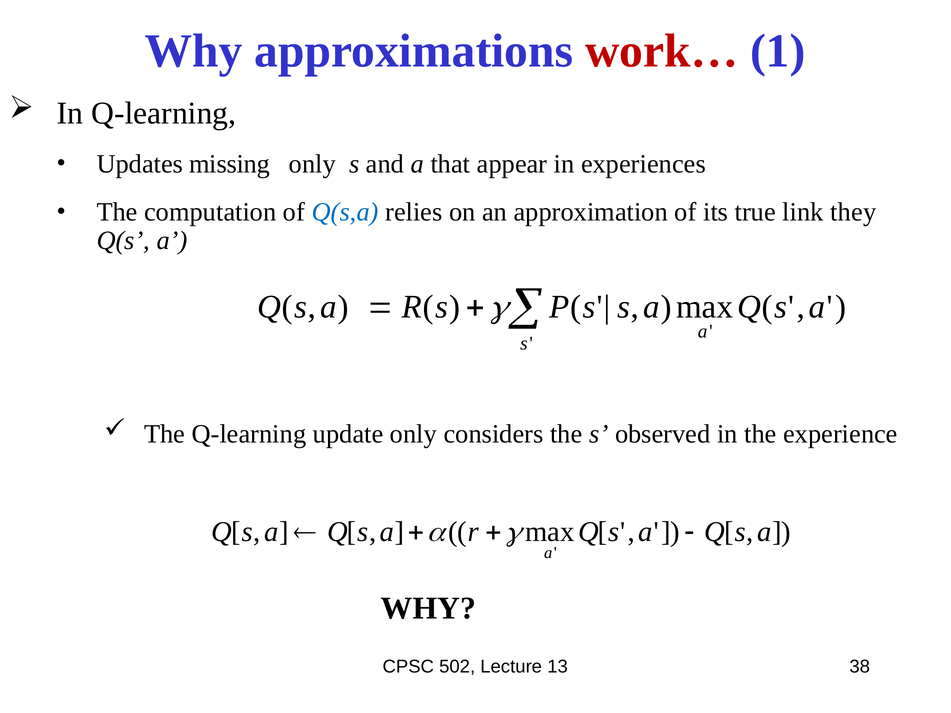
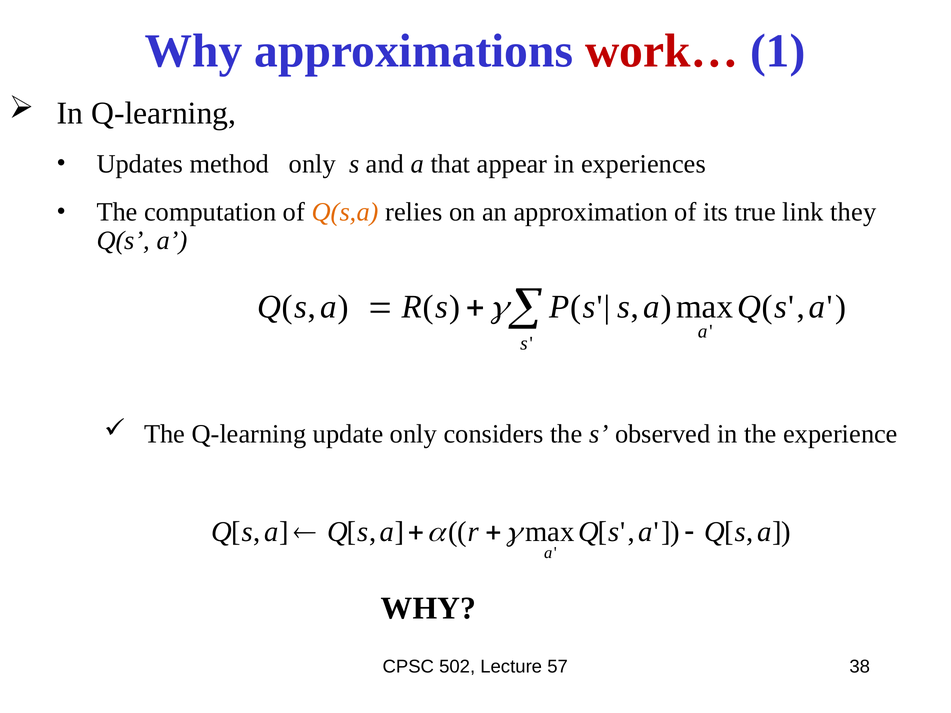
missing: missing -> method
Q(s,a colour: blue -> orange
13: 13 -> 57
